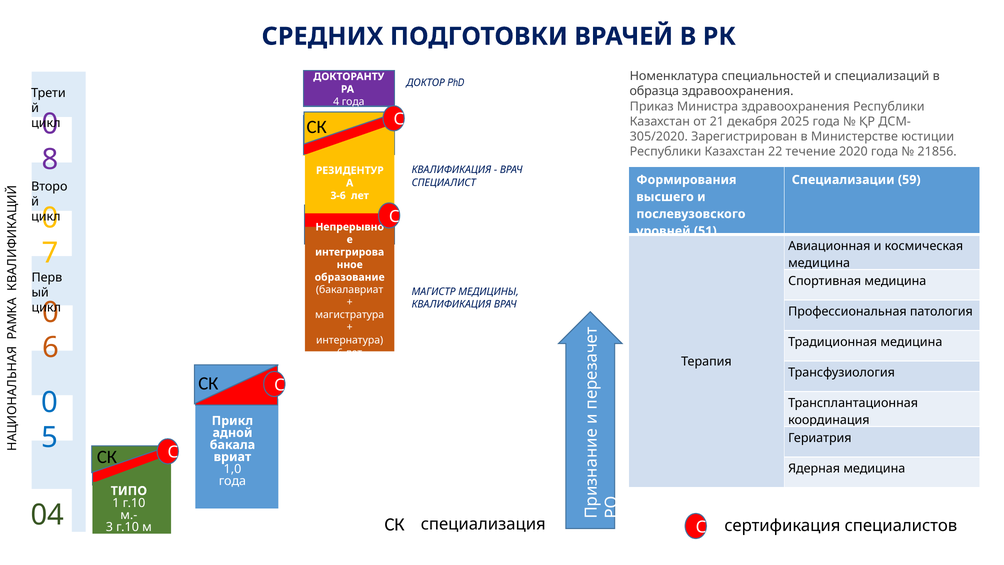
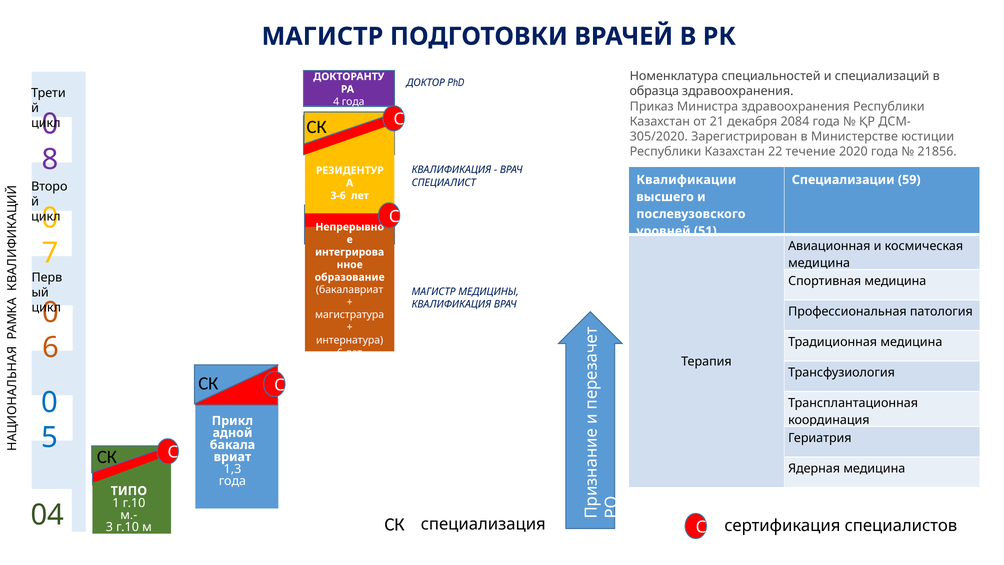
СРЕДНИХ at (322, 36): СРЕДНИХ -> МАГИСТР
2025: 2025 -> 2084
Формирования: Формирования -> Квалификации
1,0: 1,0 -> 1,3
